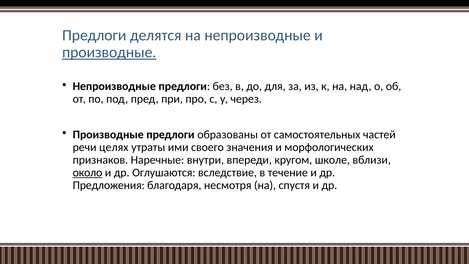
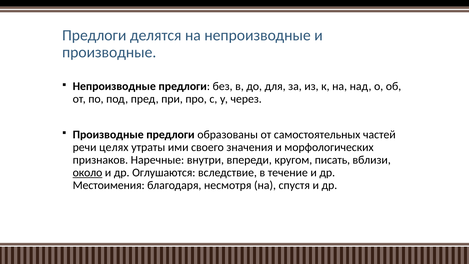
производные at (109, 52) underline: present -> none
школе: школе -> писать
Предложения: Предложения -> Местоимения
